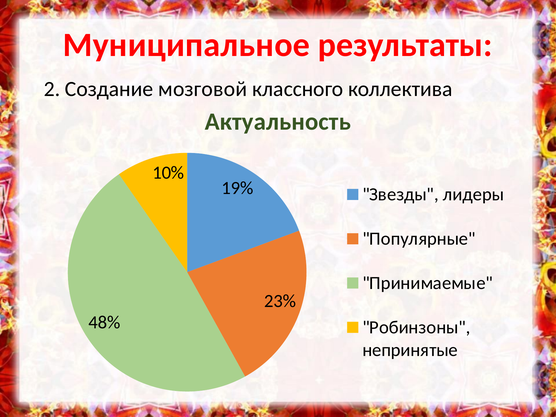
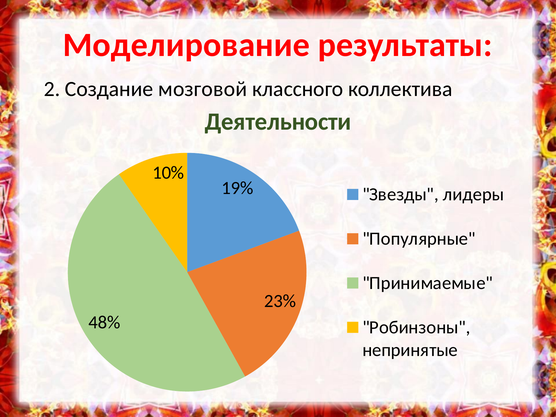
Муниципальное: Муниципальное -> Моделирование
Актуальность: Актуальность -> Деятельности
